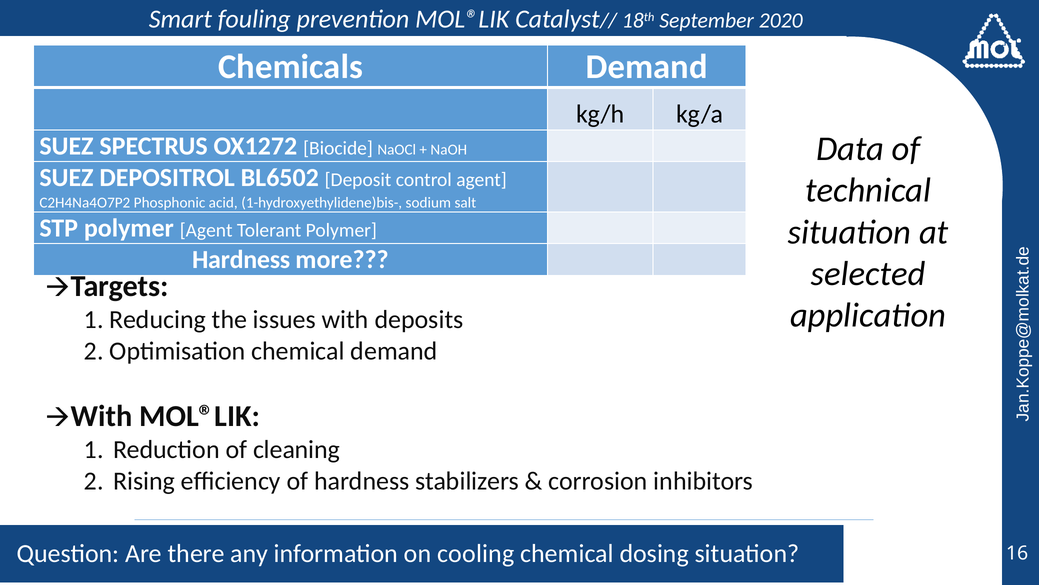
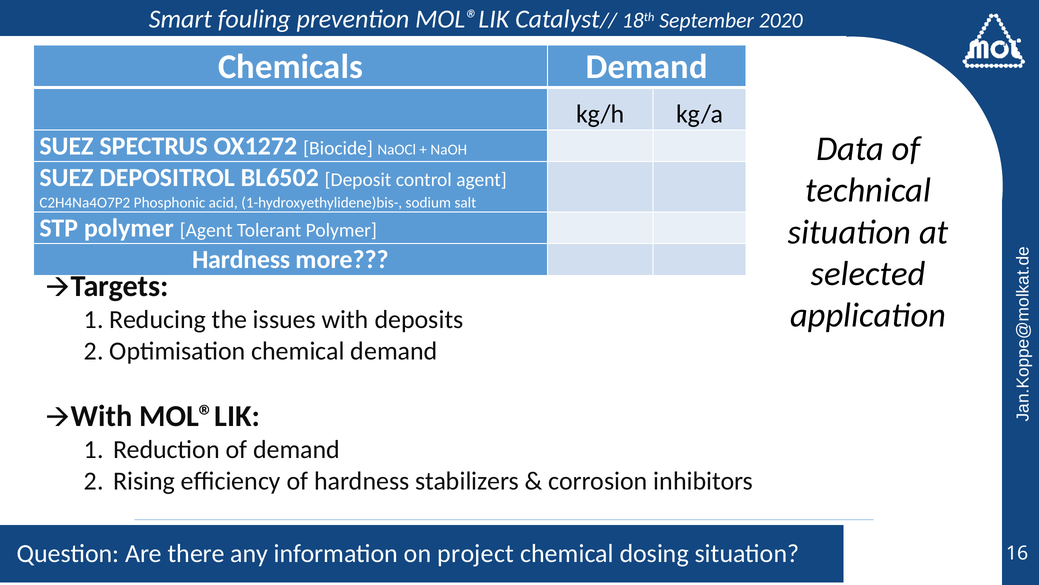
of cleaning: cleaning -> demand
cooling: cooling -> project
